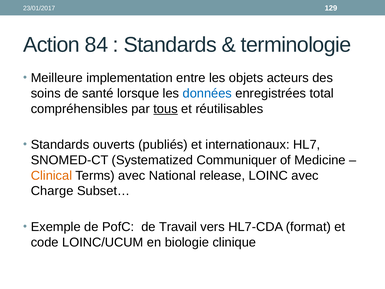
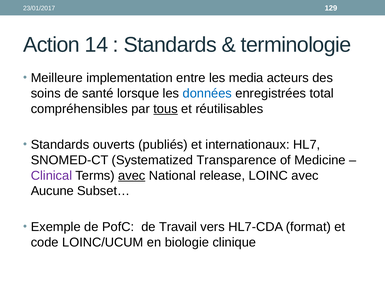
84: 84 -> 14
objets: objets -> media
Communiquer: Communiquer -> Transparence
Clinical colour: orange -> purple
avec at (132, 175) underline: none -> present
Charge: Charge -> Aucune
